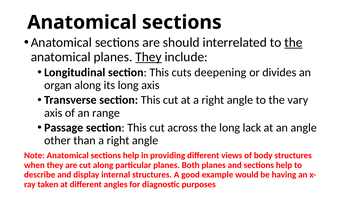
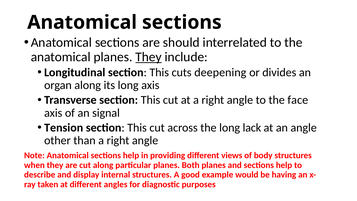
the at (293, 42) underline: present -> none
vary: vary -> face
range: range -> signal
Passage: Passage -> Tension
